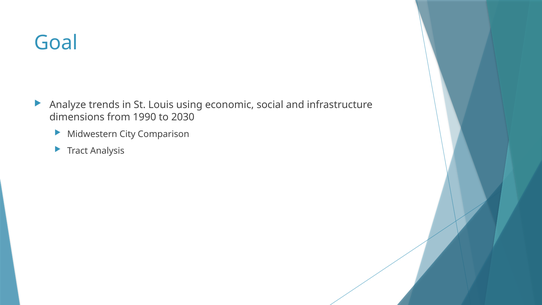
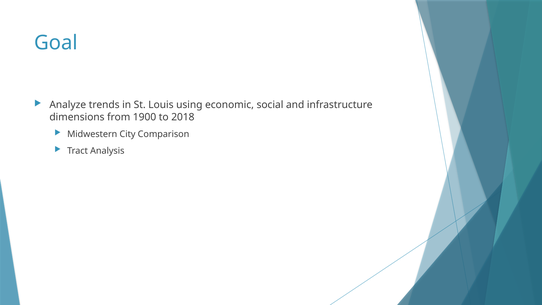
1990: 1990 -> 1900
2030: 2030 -> 2018
